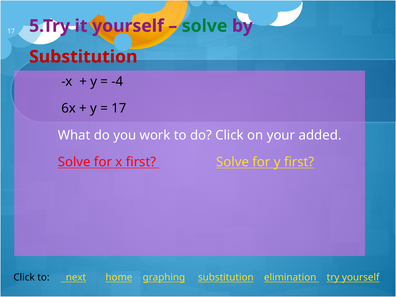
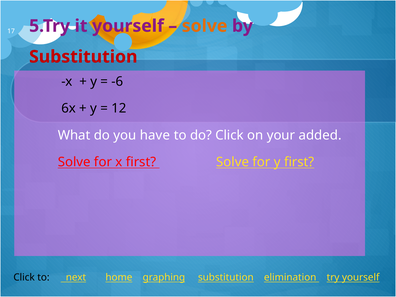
solve at (205, 26) colour: green -> orange
-4: -4 -> -6
17 at (119, 108): 17 -> 12
work: work -> have
